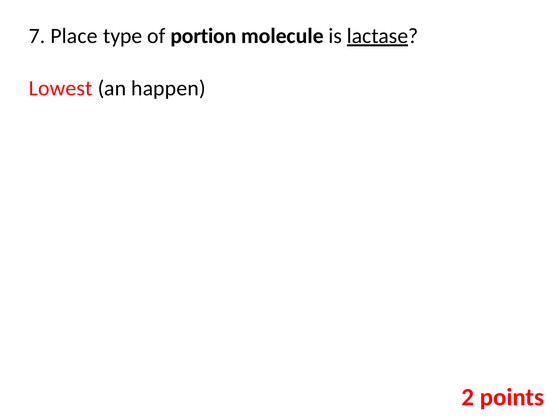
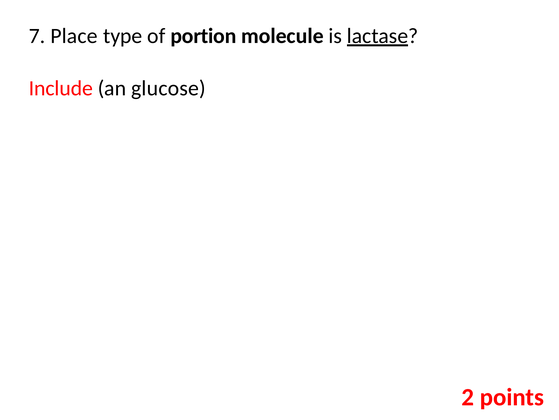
Lowest: Lowest -> Include
happen: happen -> glucose
